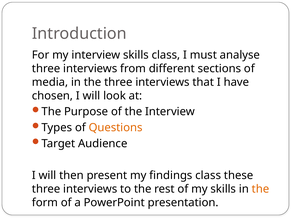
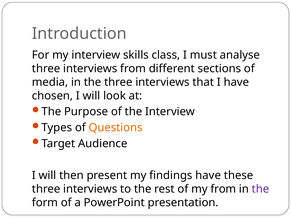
findings class: class -> have
my skills: skills -> from
the at (260, 189) colour: orange -> purple
